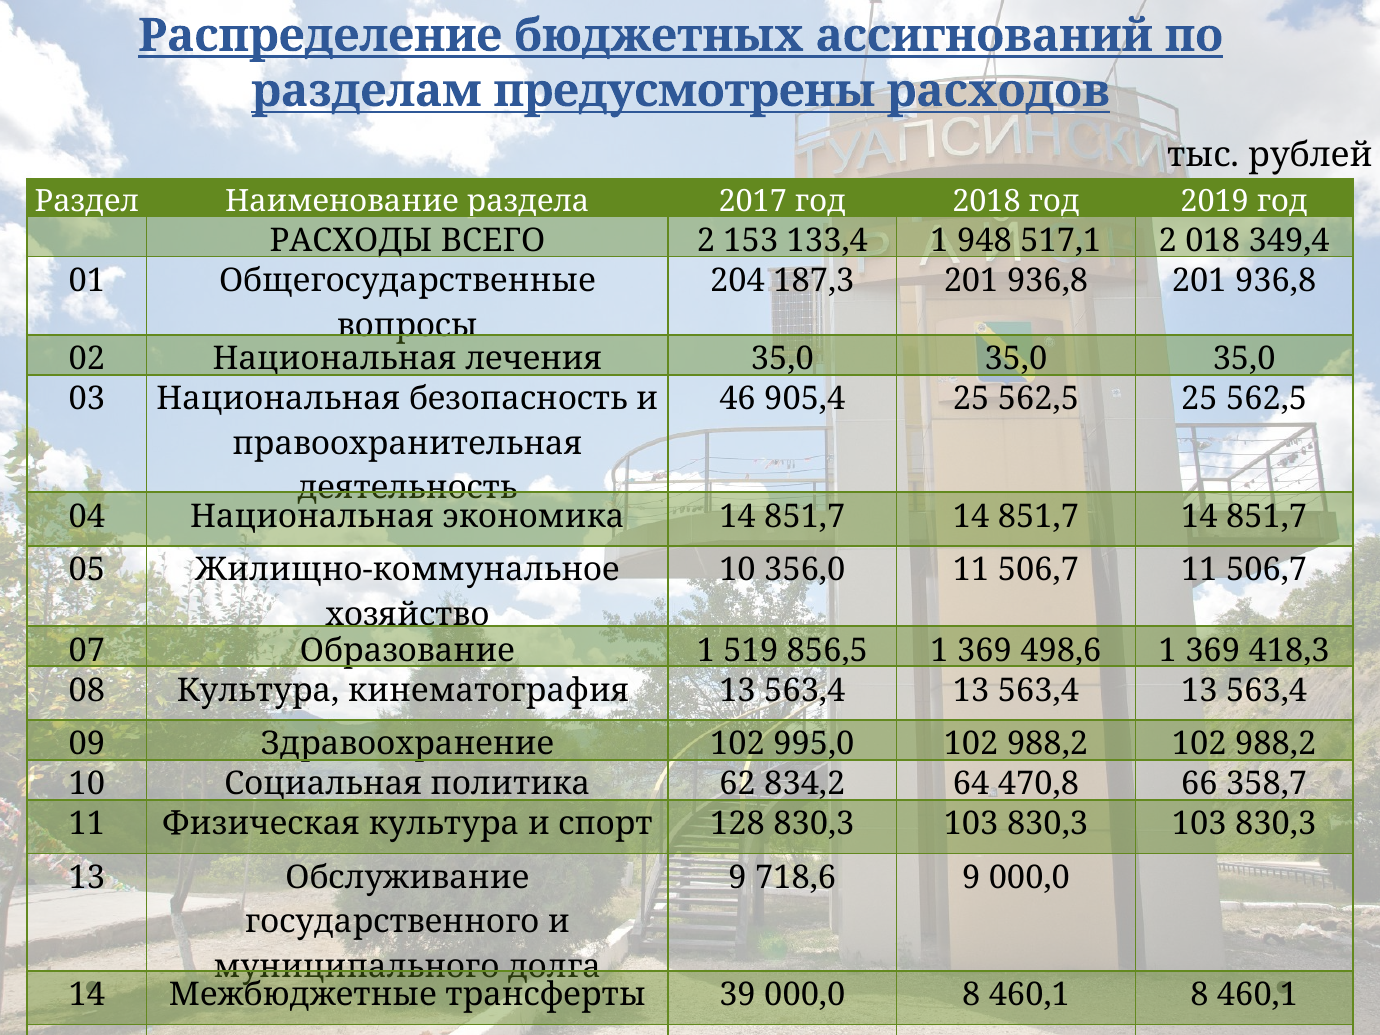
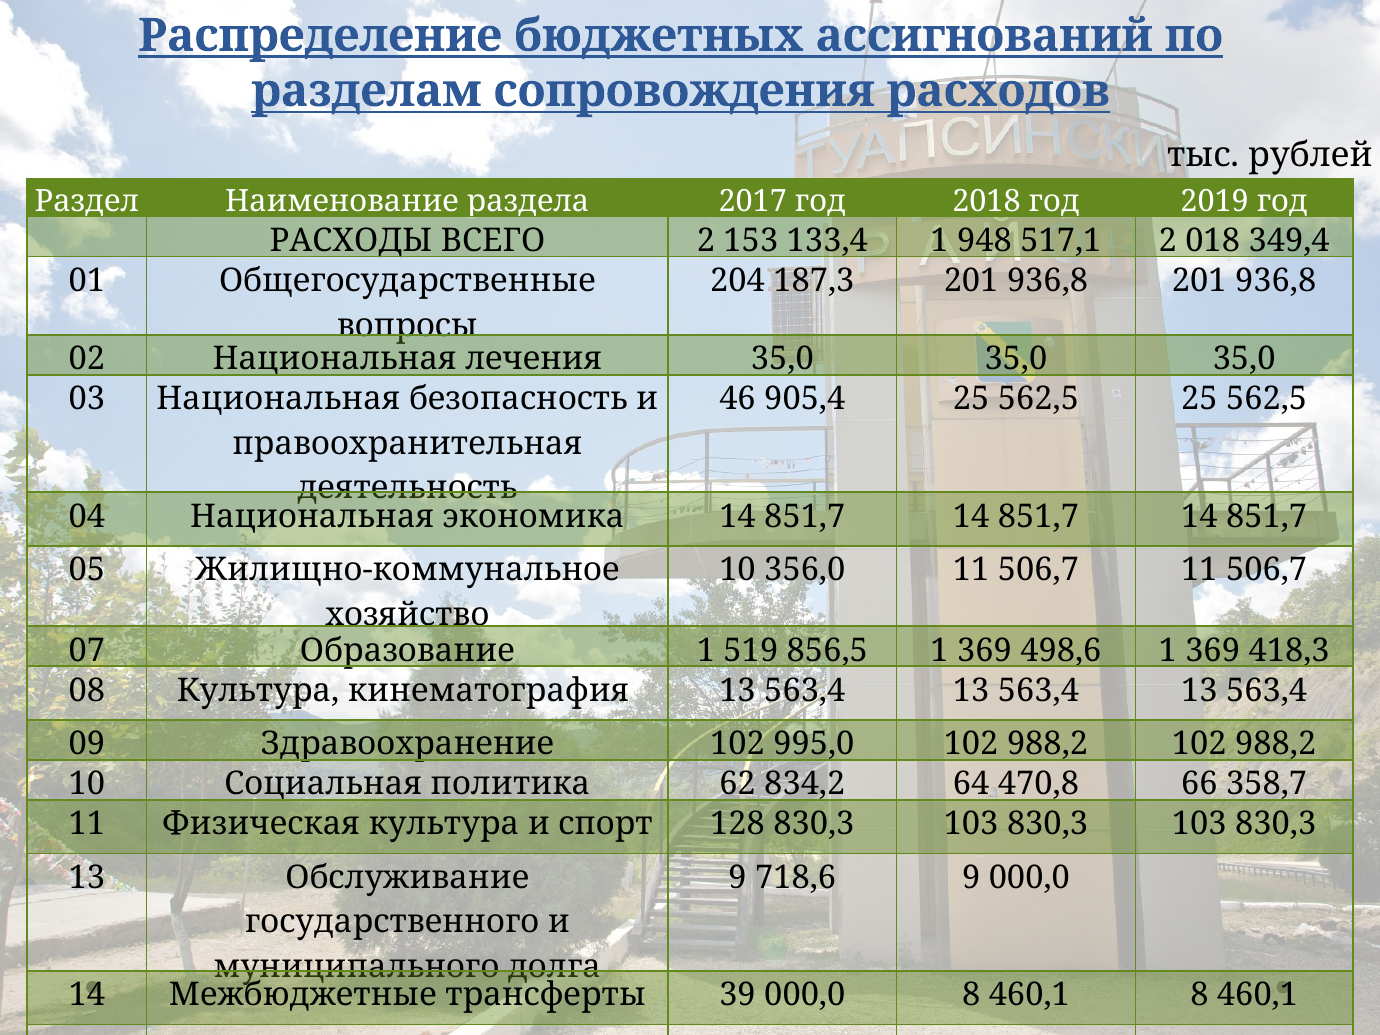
предусмотрены: предусмотрены -> сопровождения
